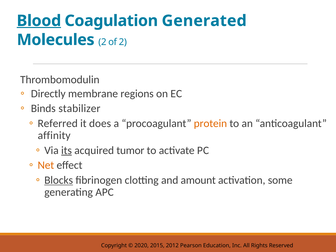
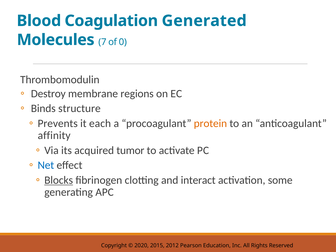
Blood underline: present -> none
Molecules 2: 2 -> 7
of 2: 2 -> 0
Directly: Directly -> Destroy
stabilizer: stabilizer -> structure
Referred: Referred -> Prevents
does: does -> each
its underline: present -> none
Net colour: orange -> blue
amount: amount -> interact
